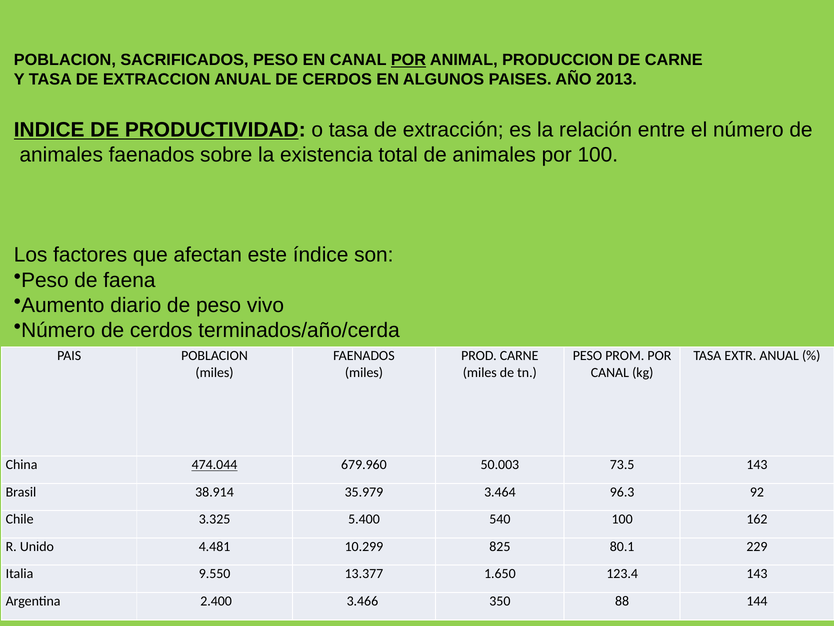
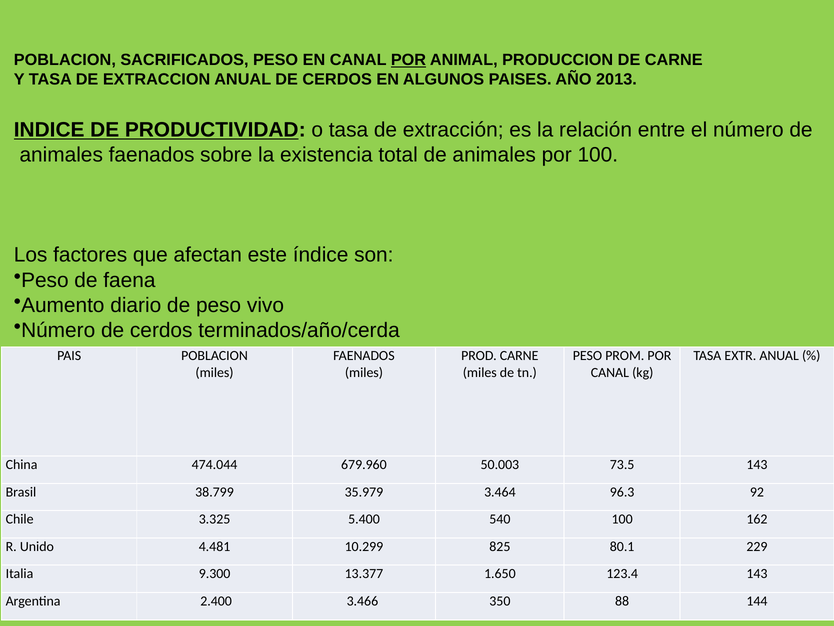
474.044 underline: present -> none
38.914: 38.914 -> 38.799
9.550: 9.550 -> 9.300
